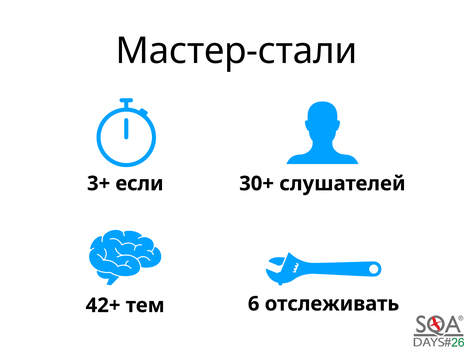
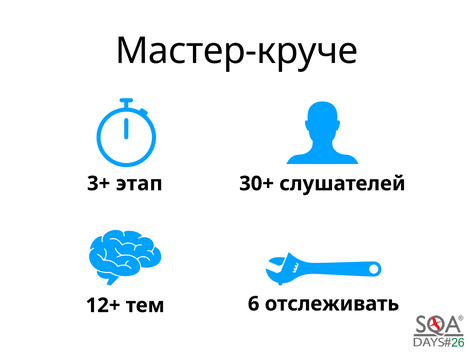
Мастер-стали: Мастер-стали -> Мастер-круче
если: если -> этап
42+: 42+ -> 12+
